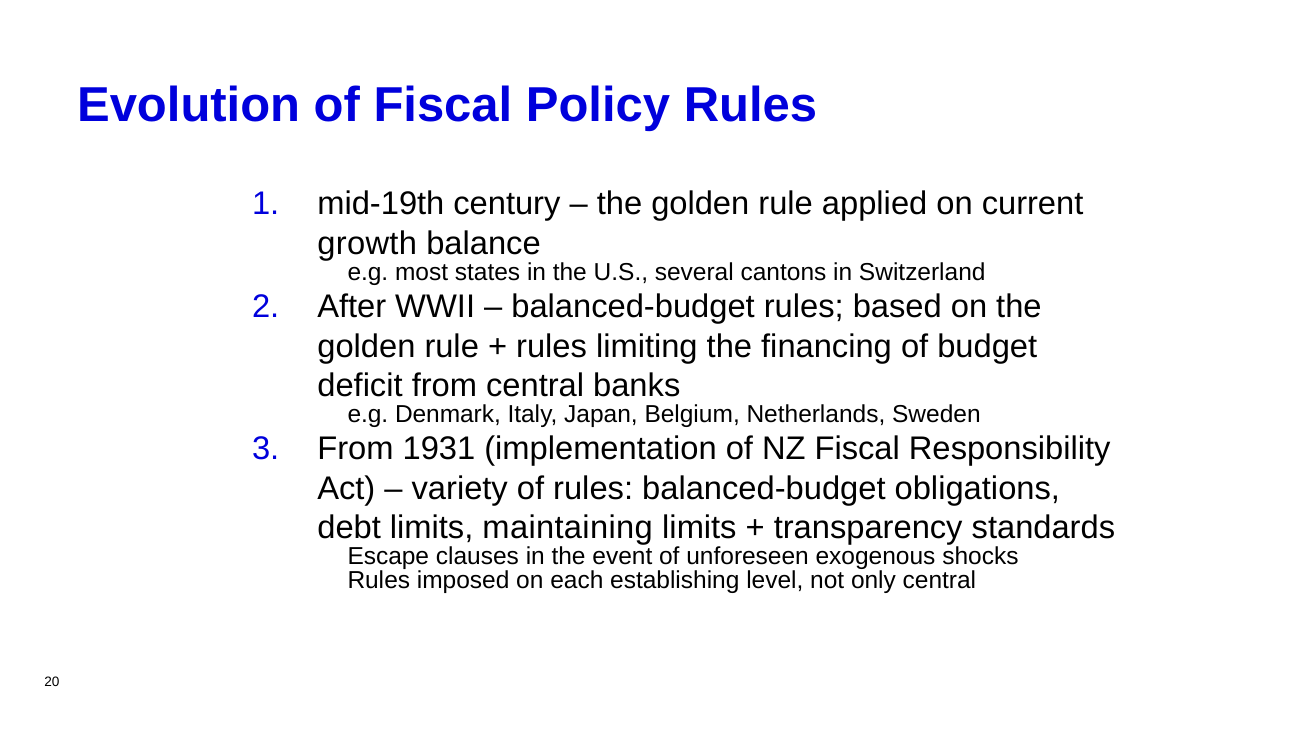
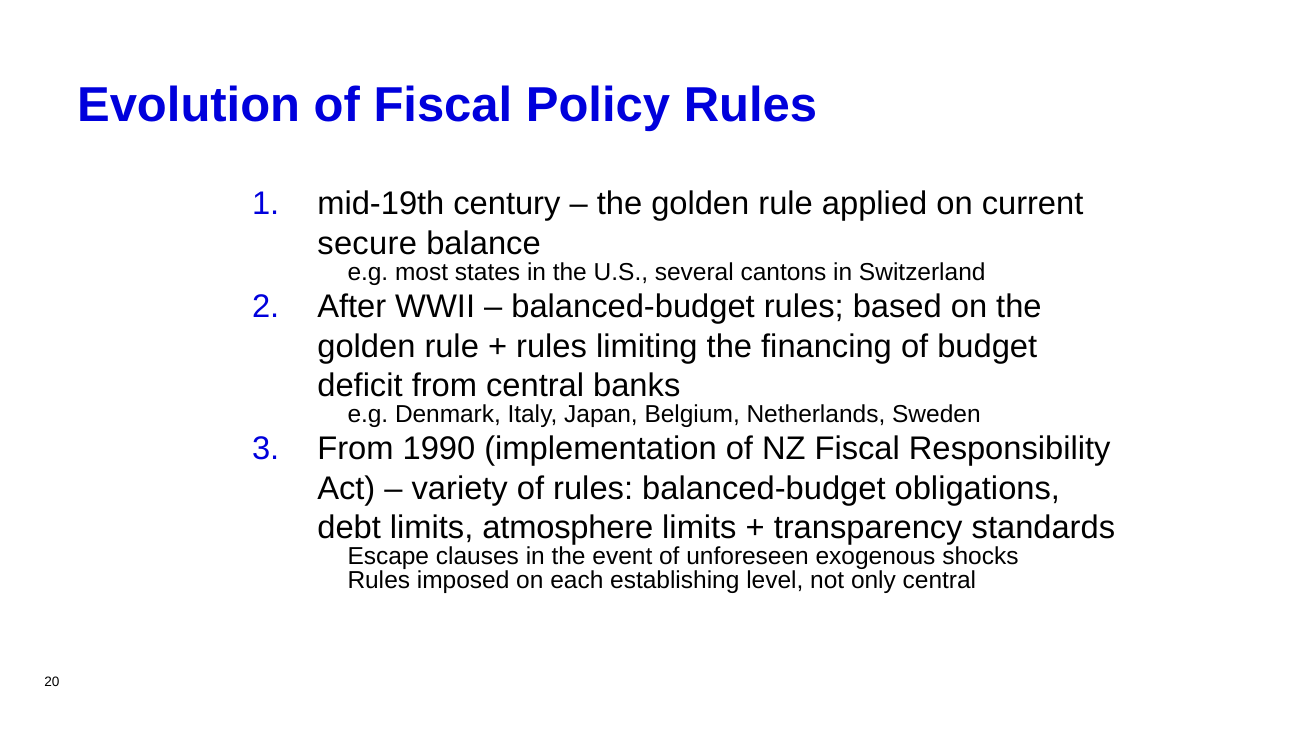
growth: growth -> secure
1931: 1931 -> 1990
maintaining: maintaining -> atmosphere
